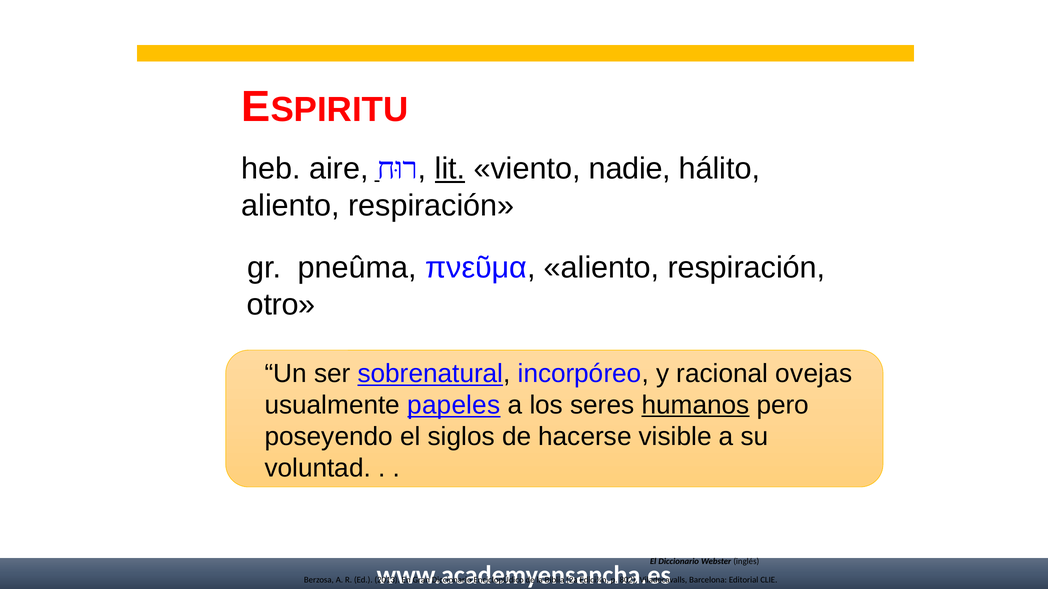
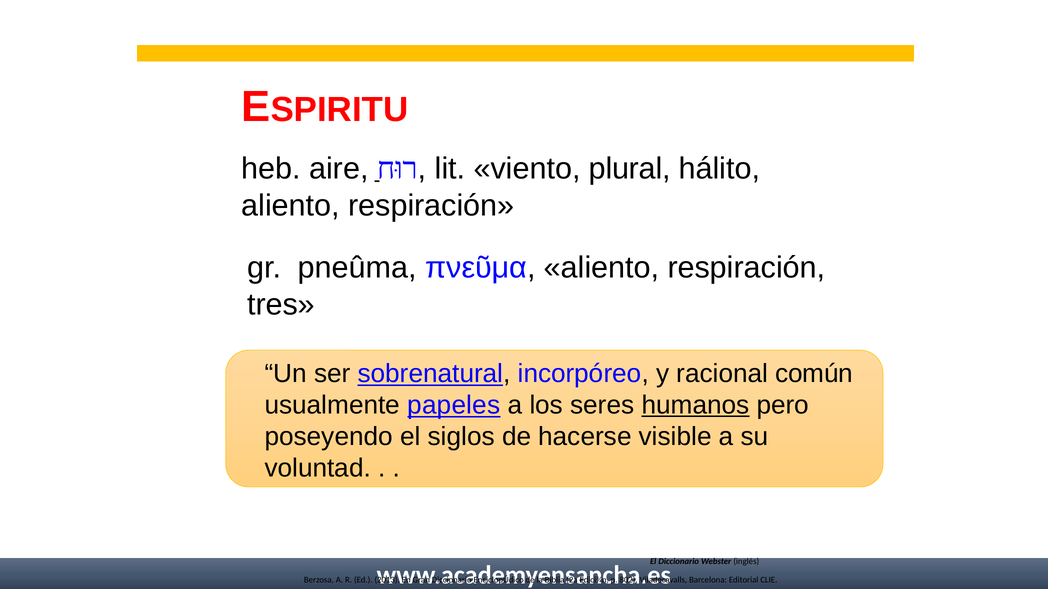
lit underline: present -> none
nadie: nadie -> plural
otro: otro -> tres
ovejas: ovejas -> común
